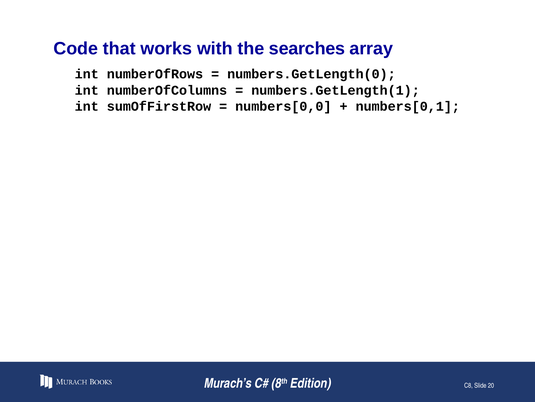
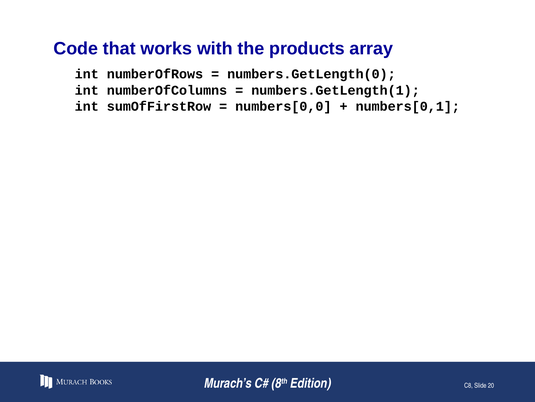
searches: searches -> products
